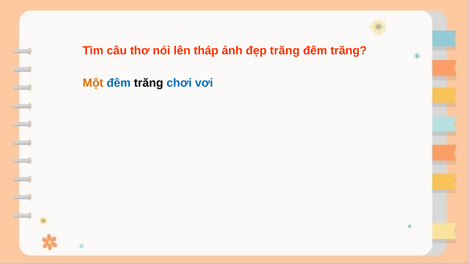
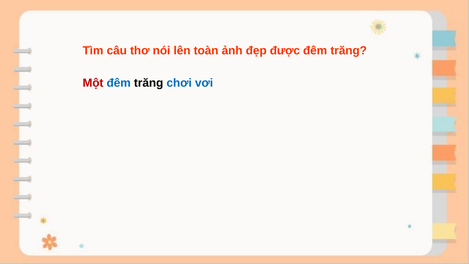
tháp: tháp -> toàn
đẹp trăng: trăng -> được
Một colour: orange -> red
